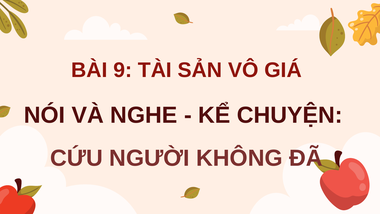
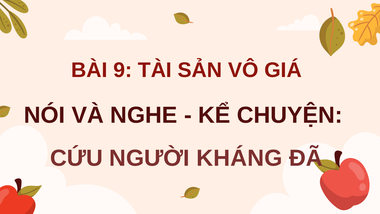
KHÔNG: KHÔNG -> KHÁNG
